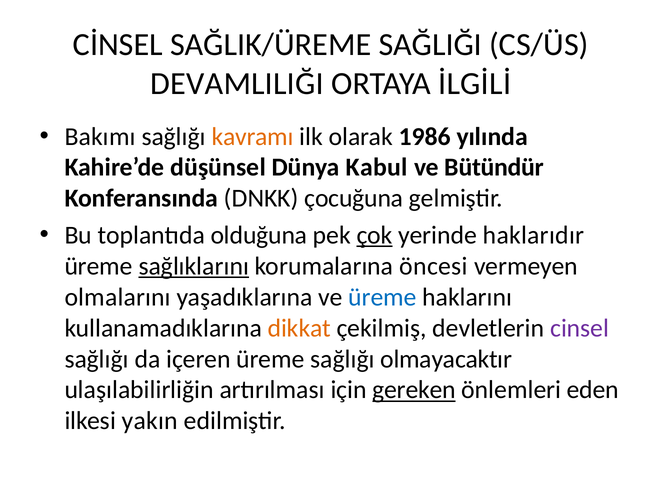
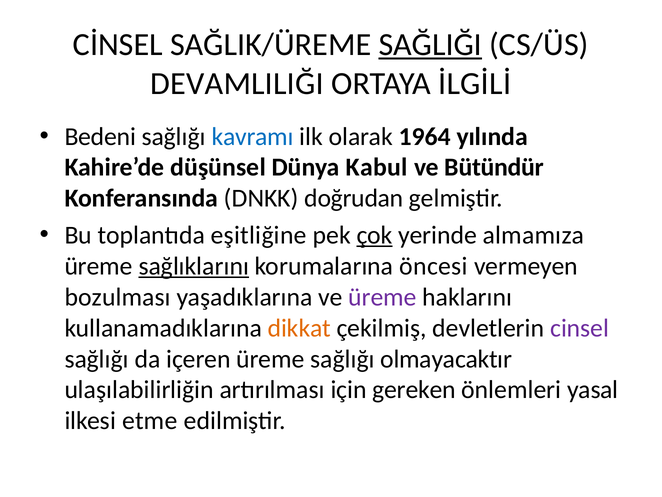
SAĞLIĞI underline: none -> present
Bakımı: Bakımı -> Bedeni
kavramı colour: orange -> blue
1986: 1986 -> 1964
çocuğuna: çocuğuna -> doğrudan
olduğuna: olduğuna -> eşitliğine
haklarıdır: haklarıdır -> almamıza
olmalarını: olmalarını -> bozulması
üreme at (382, 297) colour: blue -> purple
gereken underline: present -> none
eden: eden -> yasal
yakın: yakın -> etme
